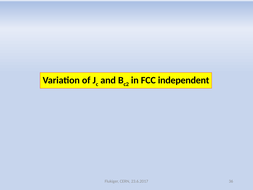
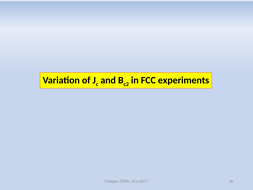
independent: independent -> experiments
